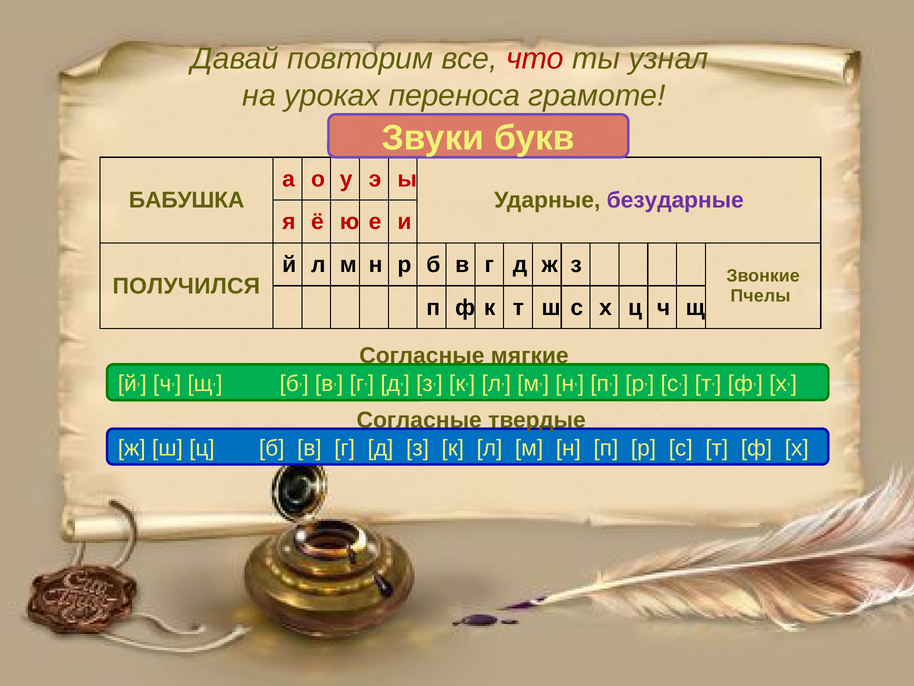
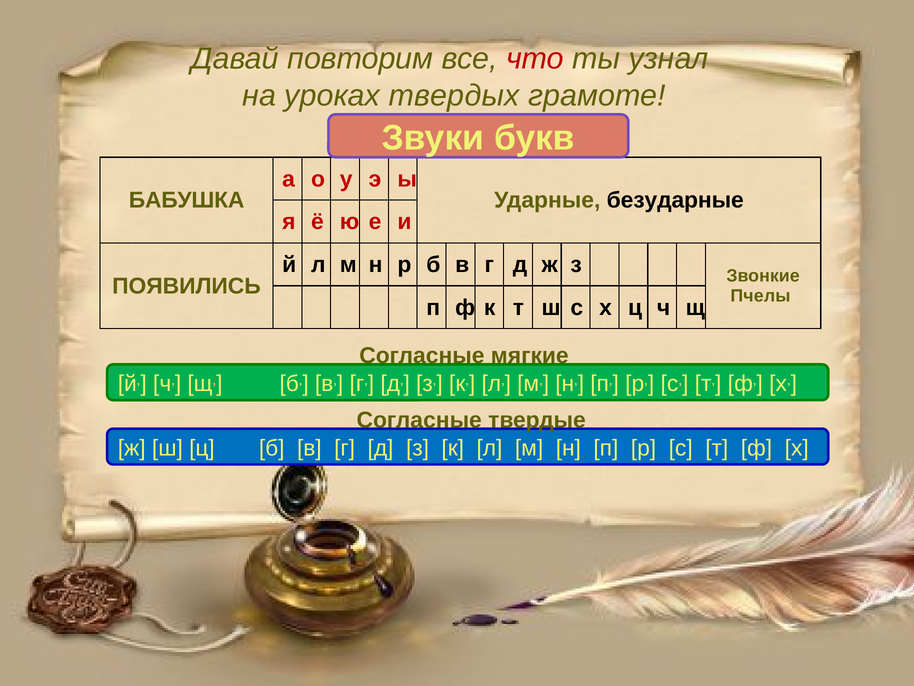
переноса: переноса -> твердых
безударные colour: purple -> black
ПОЛУЧИЛСЯ: ПОЛУЧИЛСЯ -> ПОЯВИЛИСЬ
